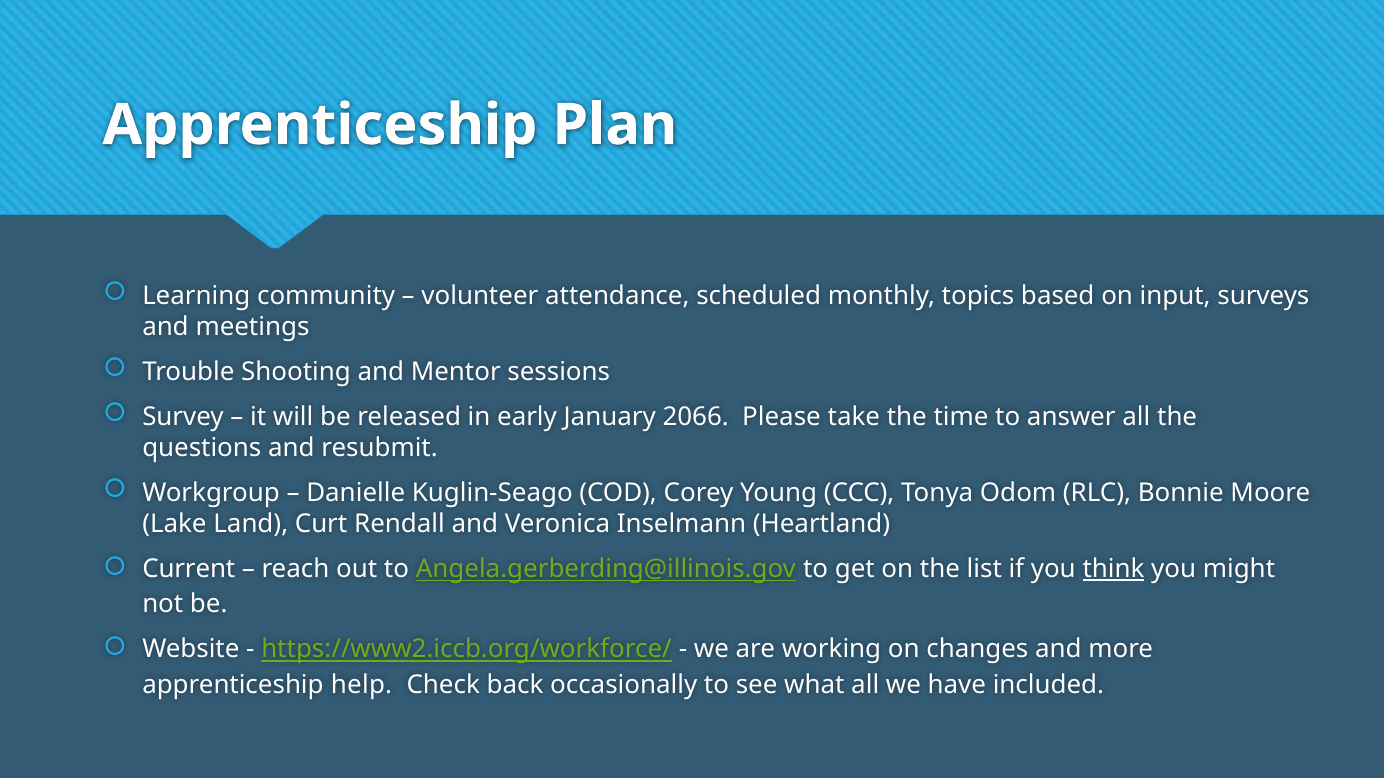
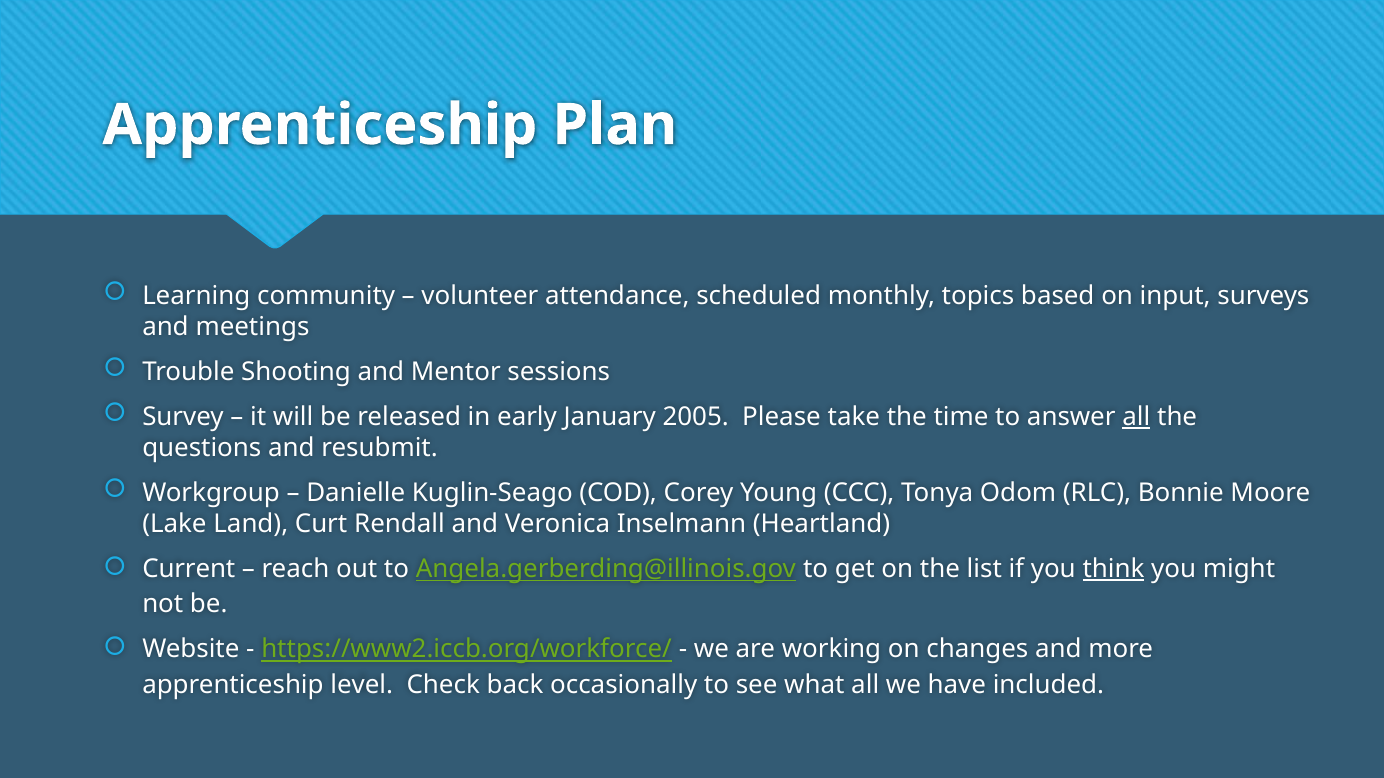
2066: 2066 -> 2005
all at (1136, 417) underline: none -> present
help: help -> level
